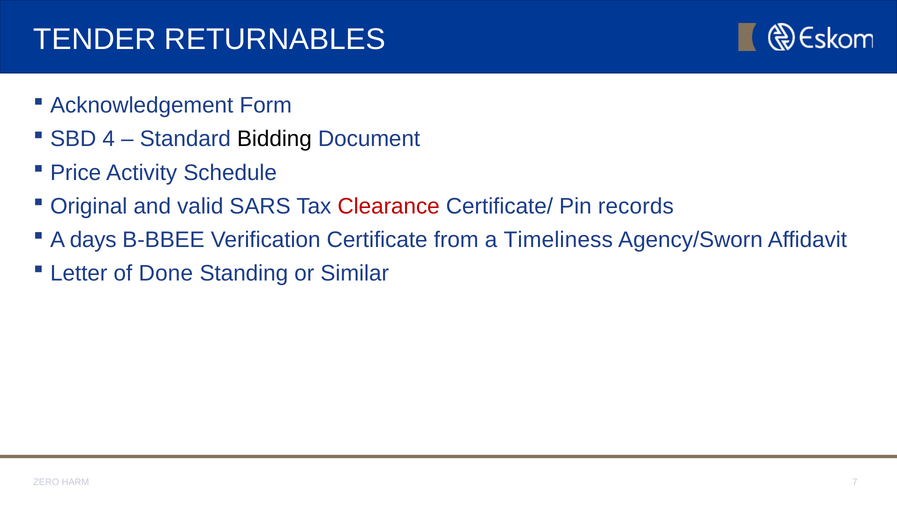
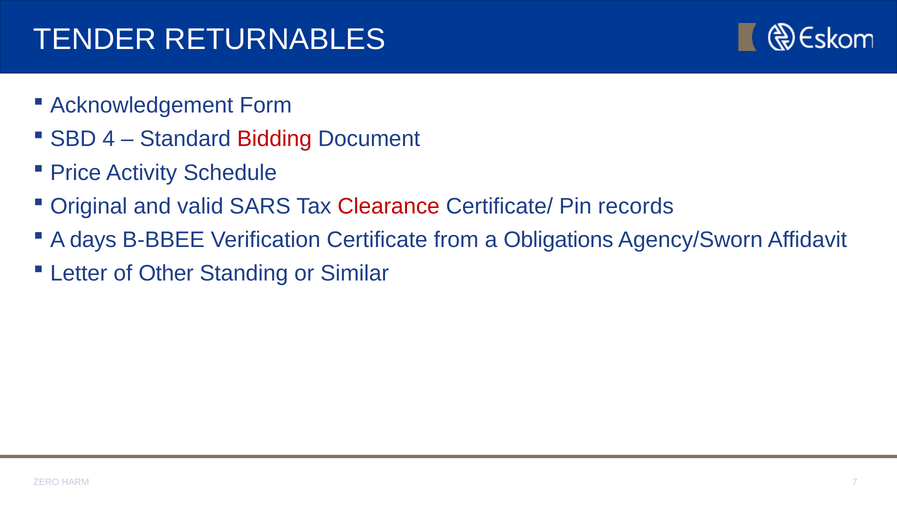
Bidding colour: black -> red
Timeliness: Timeliness -> Obligations
Done: Done -> Other
